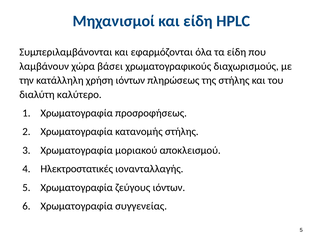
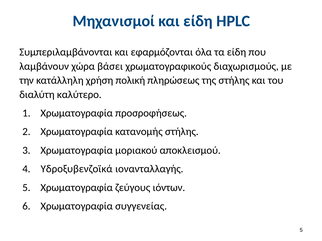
χρήση ιόντων: ιόντων -> πολική
Ηλεκτροστατικές: Ηλεκτροστατικές -> Υδροξυβενζοϊκά
